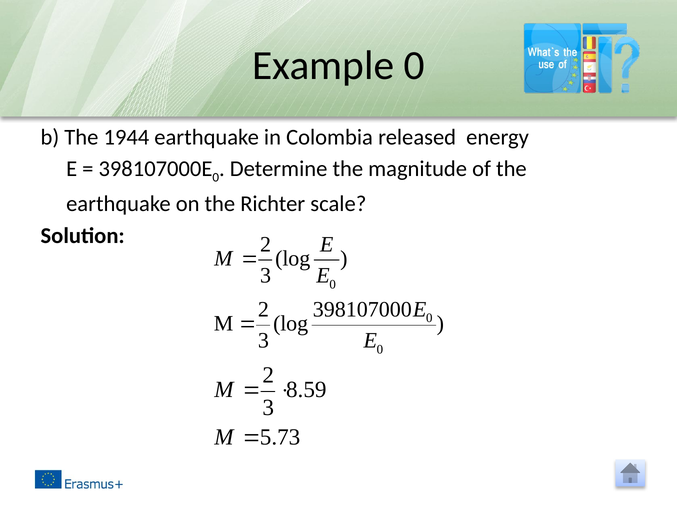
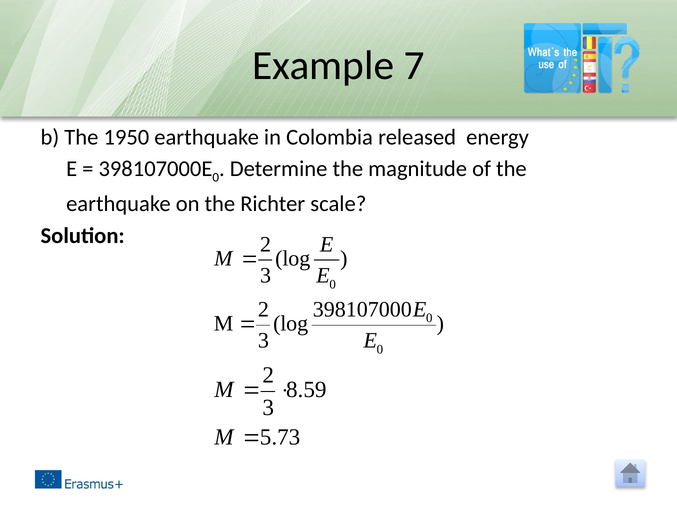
Example 0: 0 -> 7
1944: 1944 -> 1950
